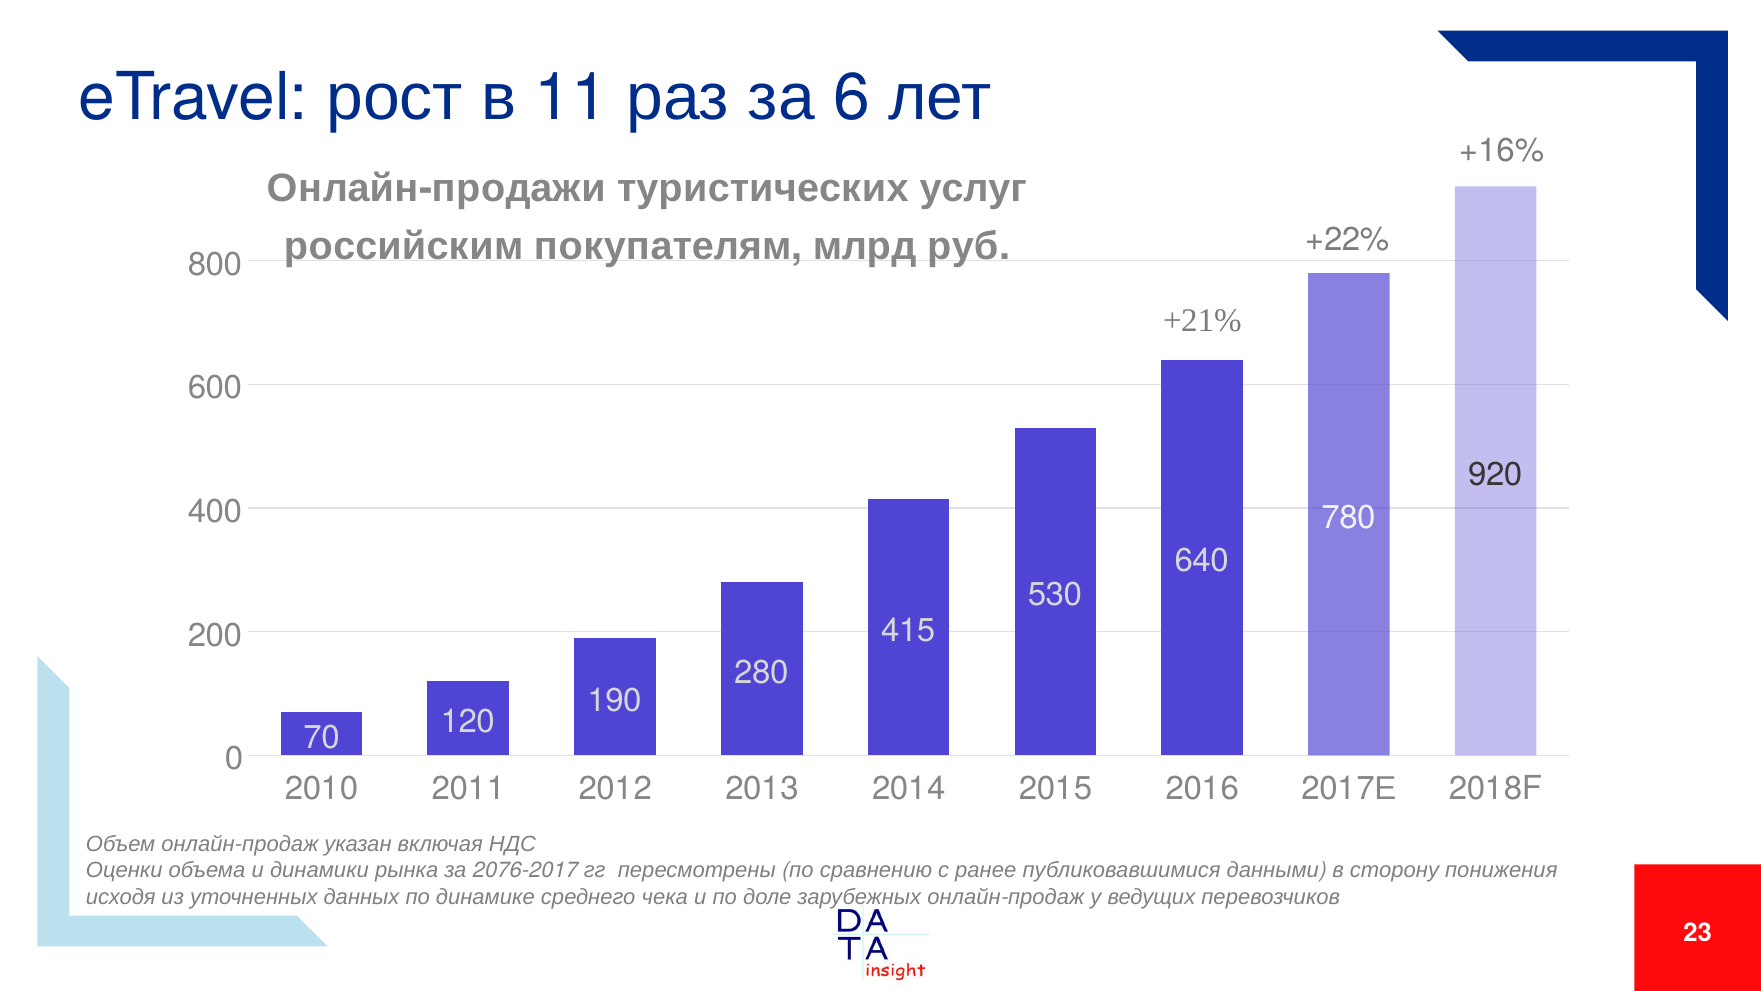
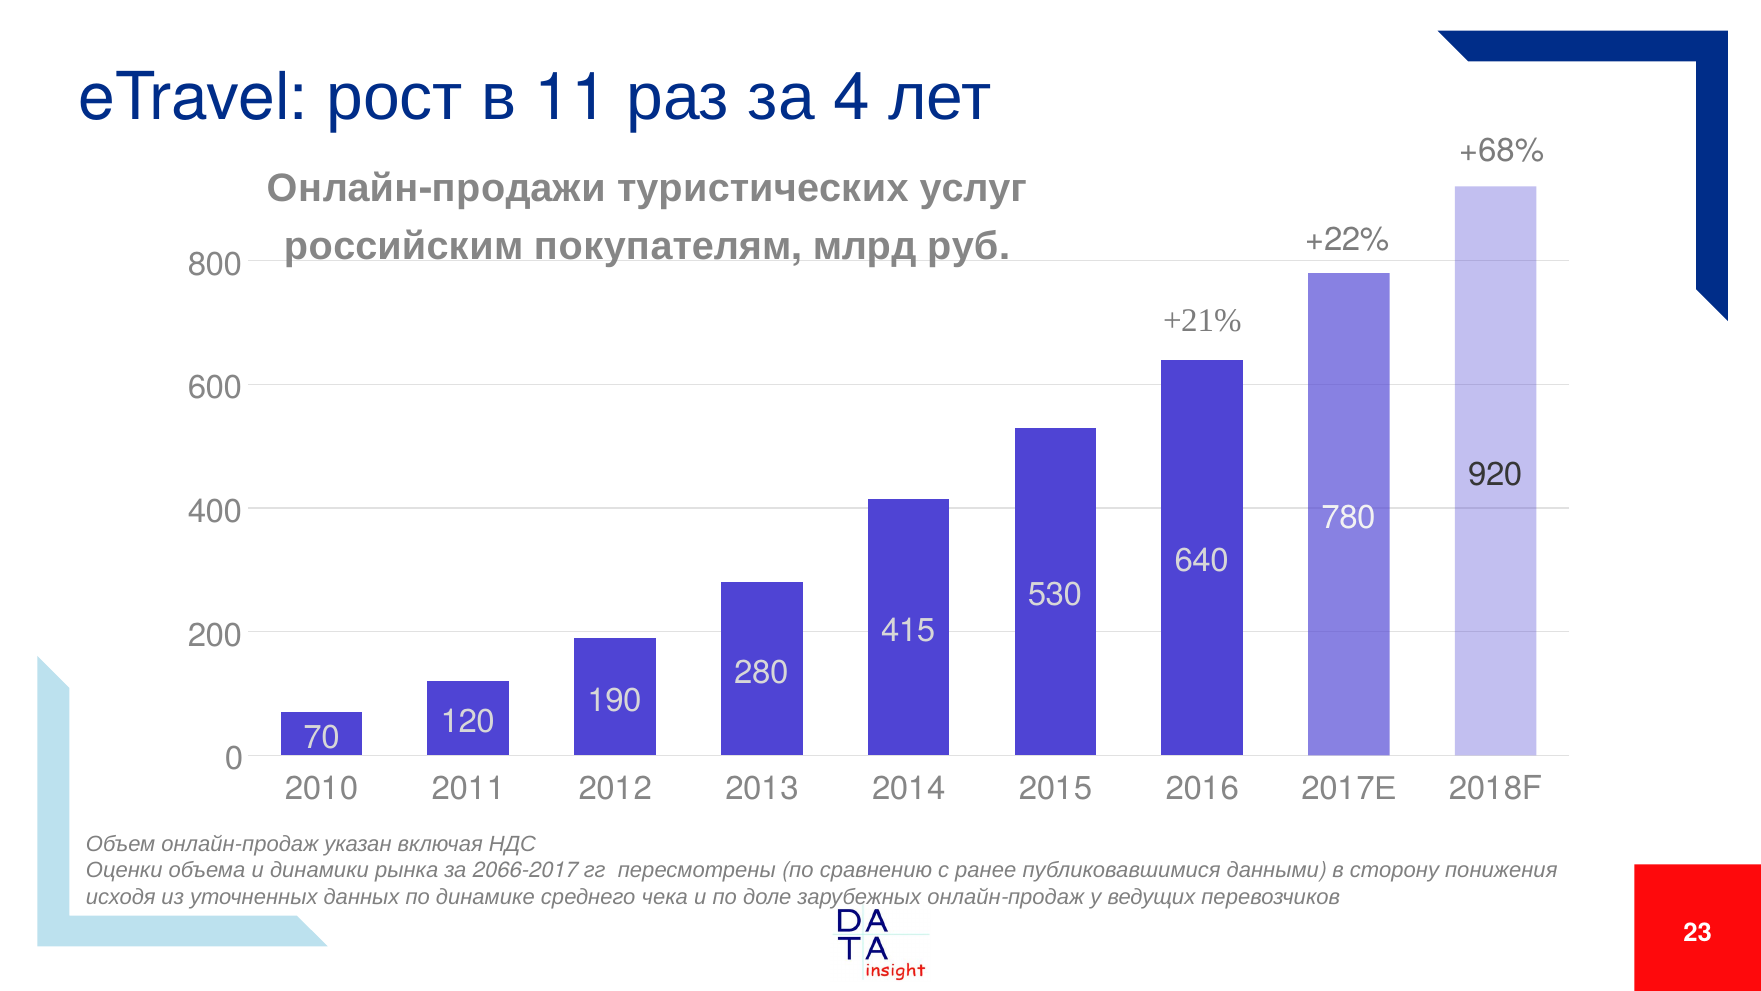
6: 6 -> 4
+16%: +16% -> +68%
2076-2017: 2076-2017 -> 2066-2017
